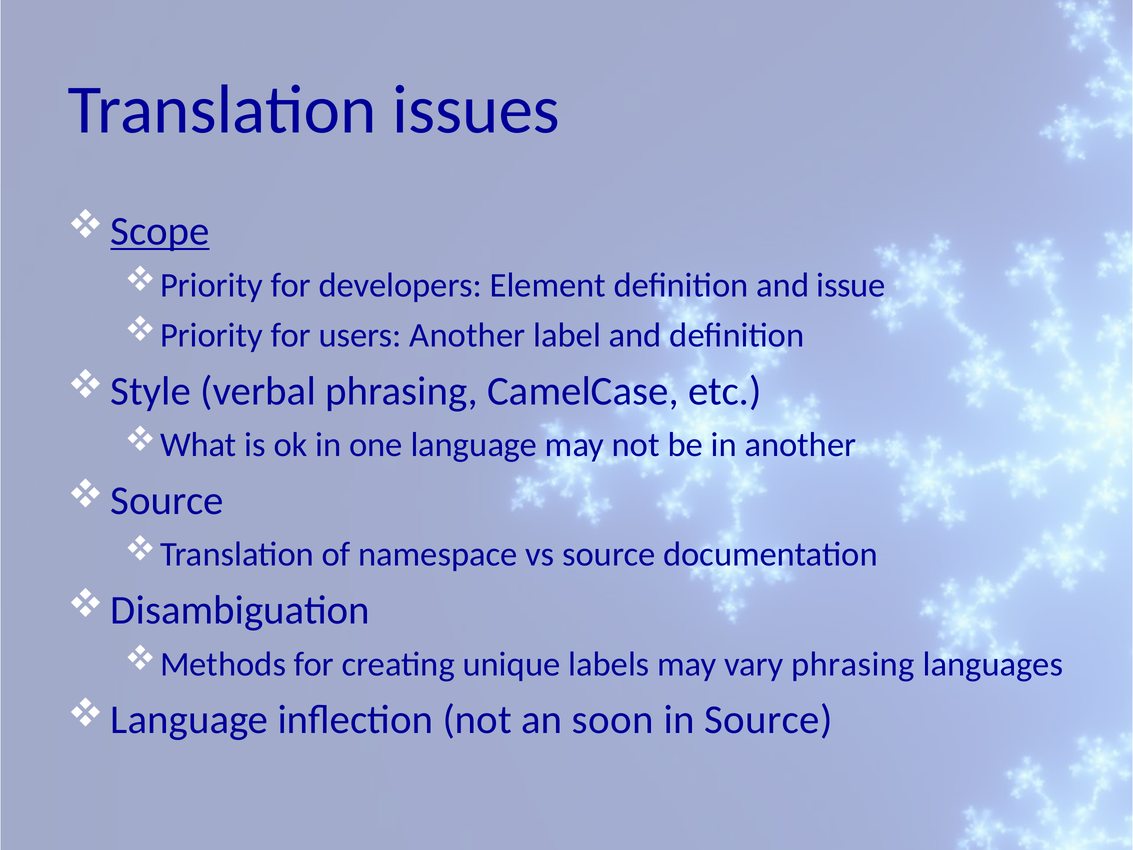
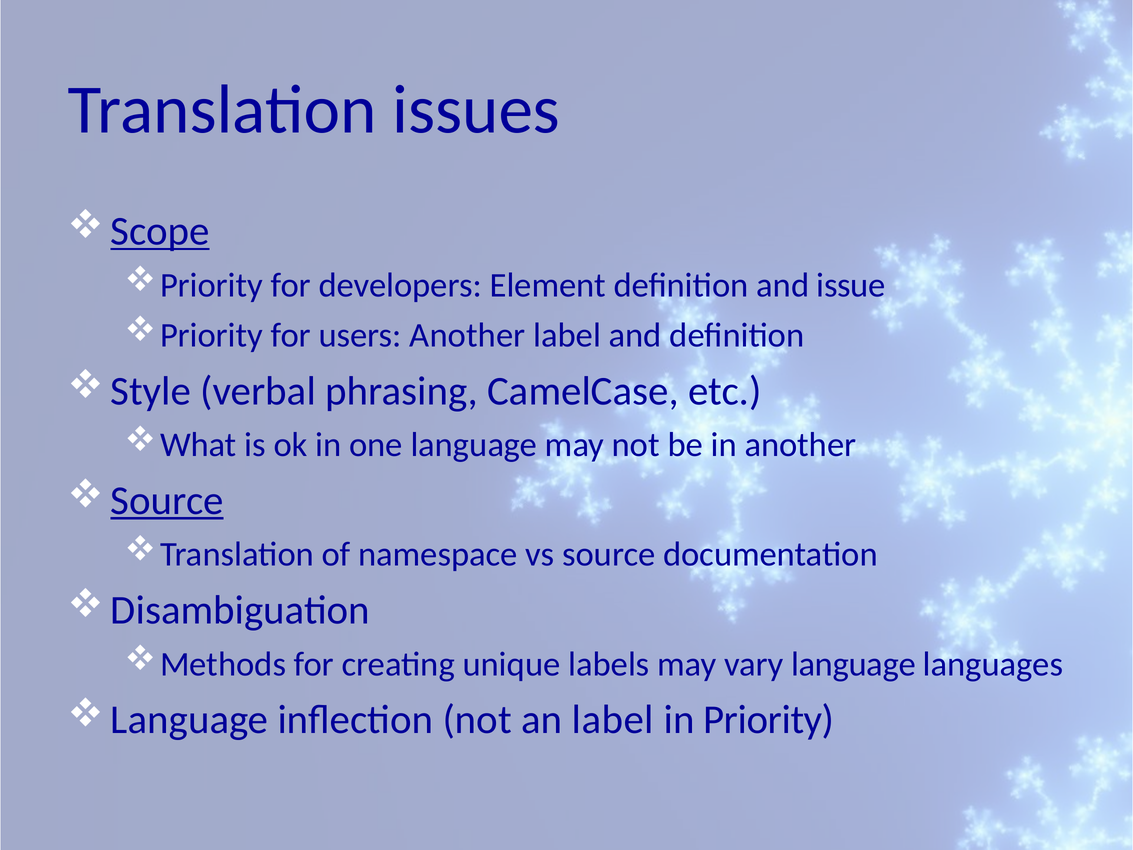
Source at (167, 501) underline: none -> present
vary phrasing: phrasing -> language
an soon: soon -> label
in Source: Source -> Priority
